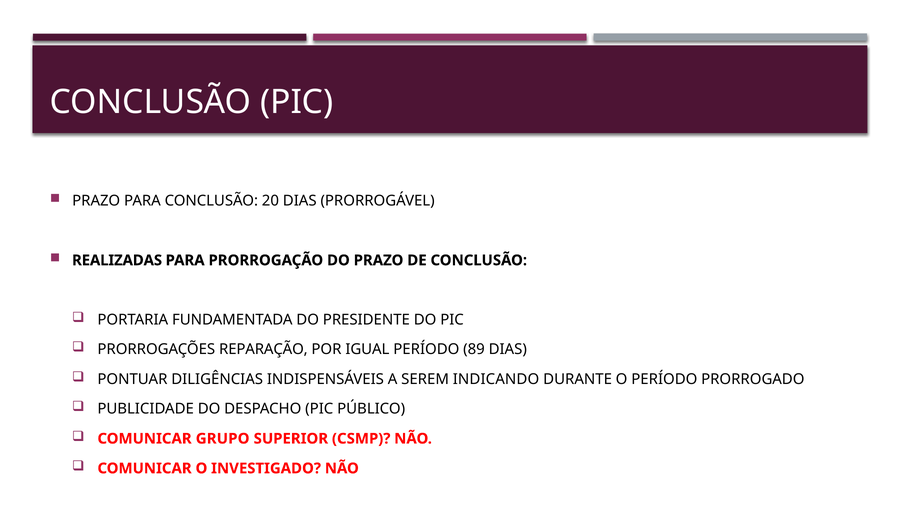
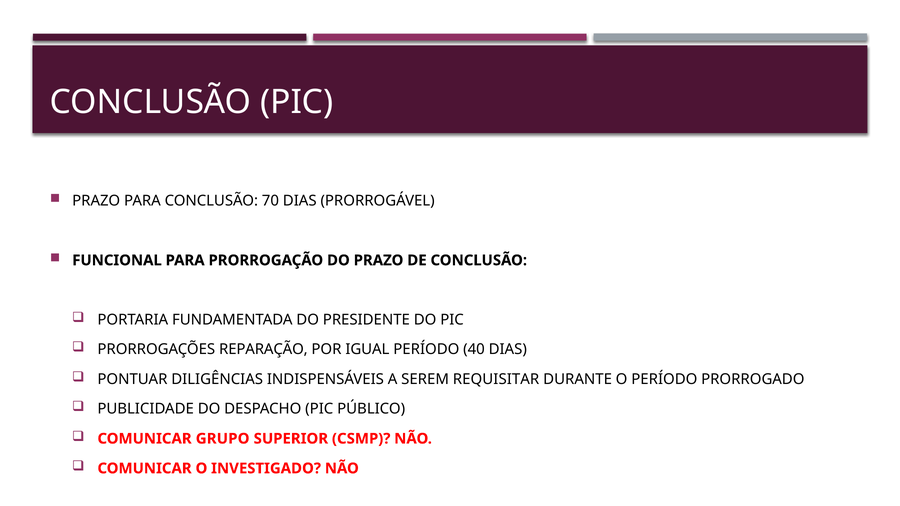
20: 20 -> 70
REALIZADAS: REALIZADAS -> FUNCIONAL
89: 89 -> 40
INDICANDO: INDICANDO -> REQUISITAR
